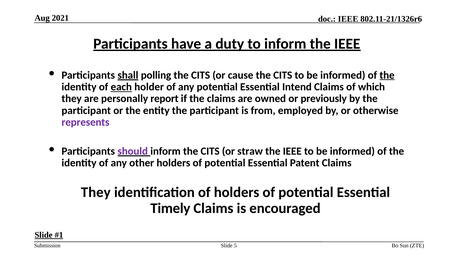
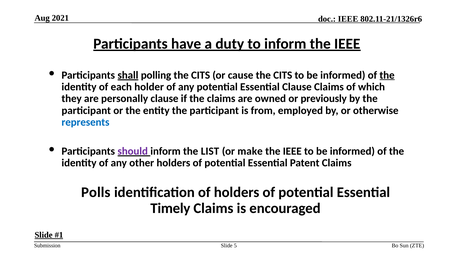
each underline: present -> none
Essential Intend: Intend -> Clause
personally report: report -> clause
represents colour: purple -> blue
inform the CITS: CITS -> LIST
straw: straw -> make
They at (96, 192): They -> Polls
